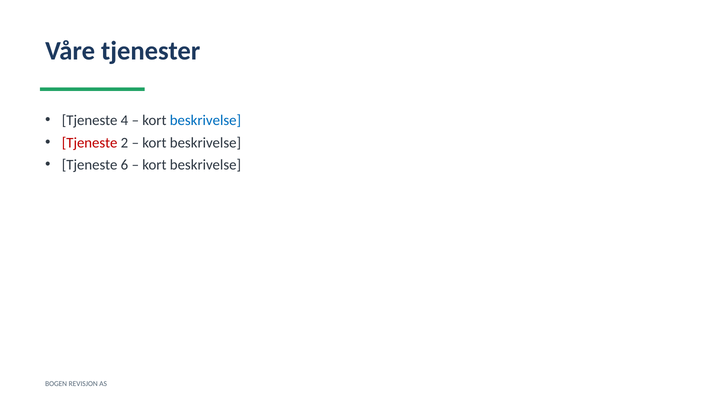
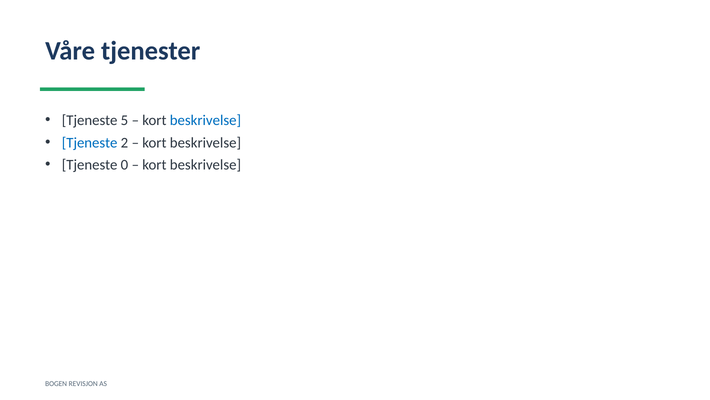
4: 4 -> 5
Tjeneste at (90, 142) colour: red -> blue
6: 6 -> 0
